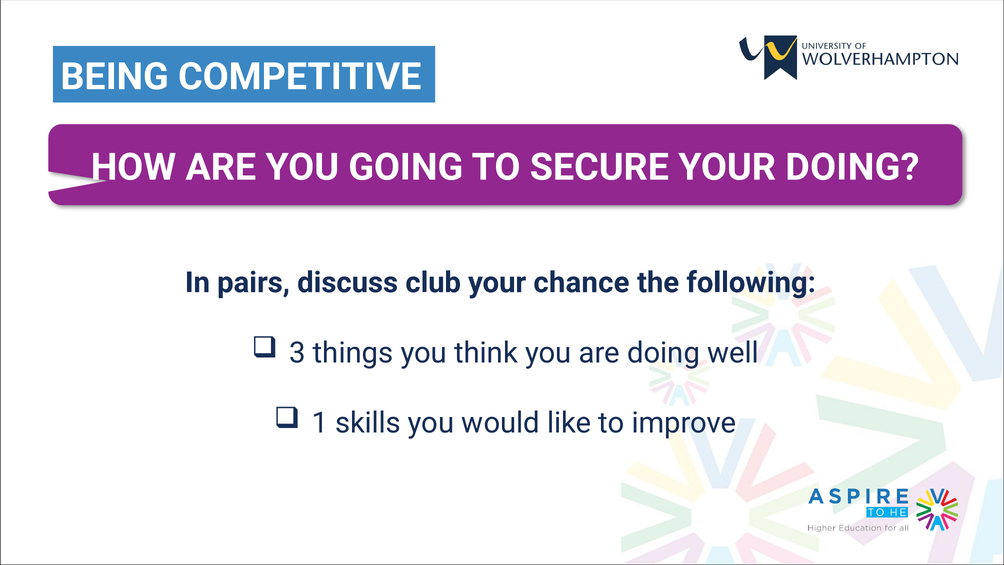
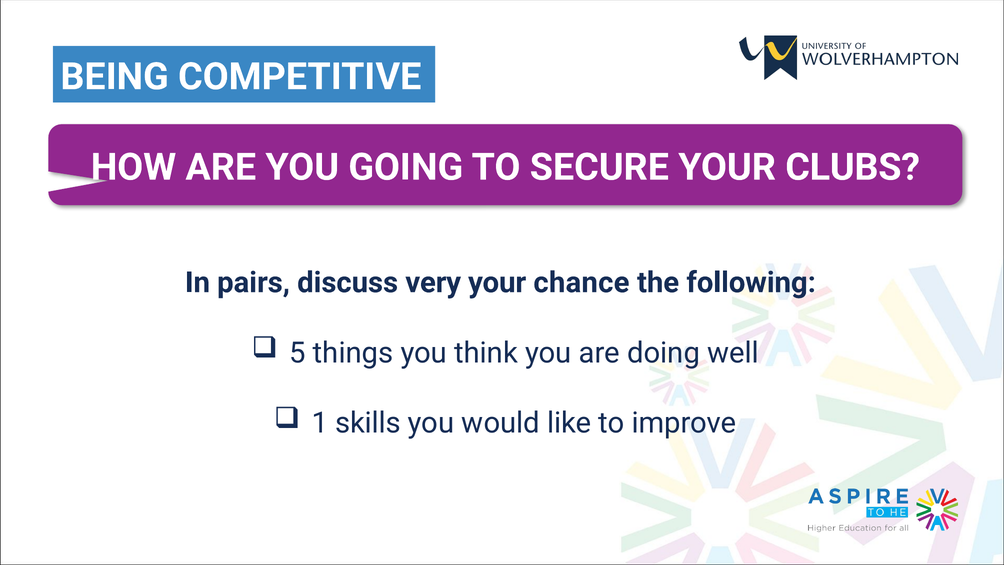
YOUR DOING: DOING -> CLUBS
club: club -> very
3: 3 -> 5
